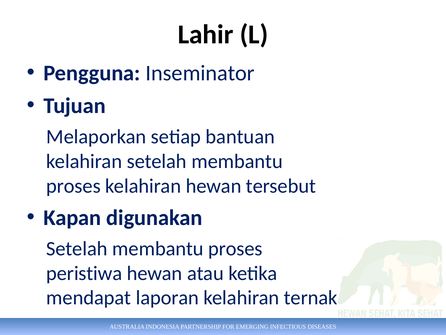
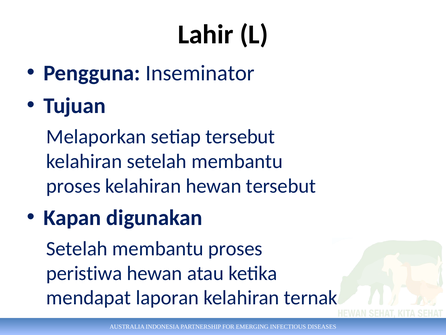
setiap bantuan: bantuan -> tersebut
